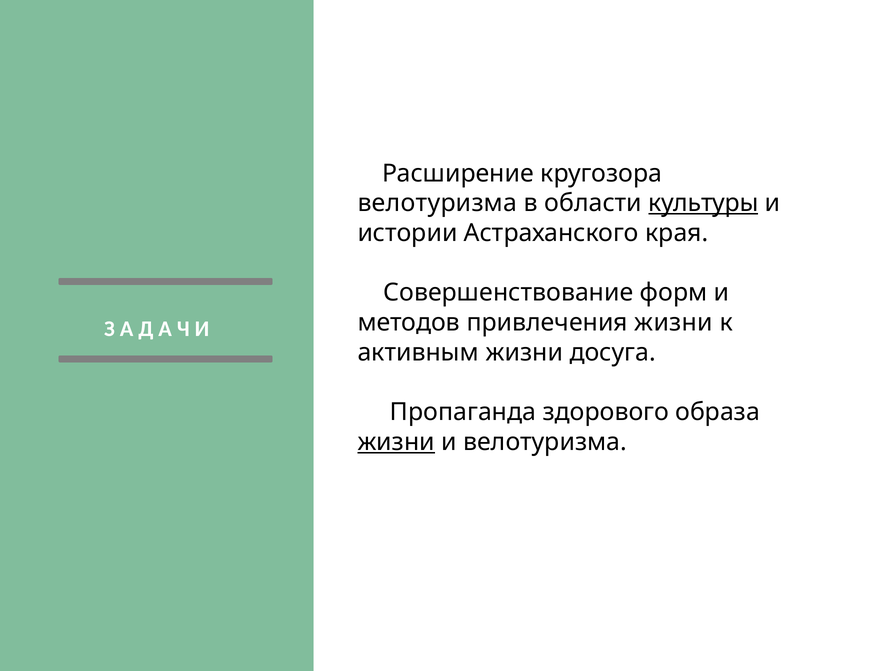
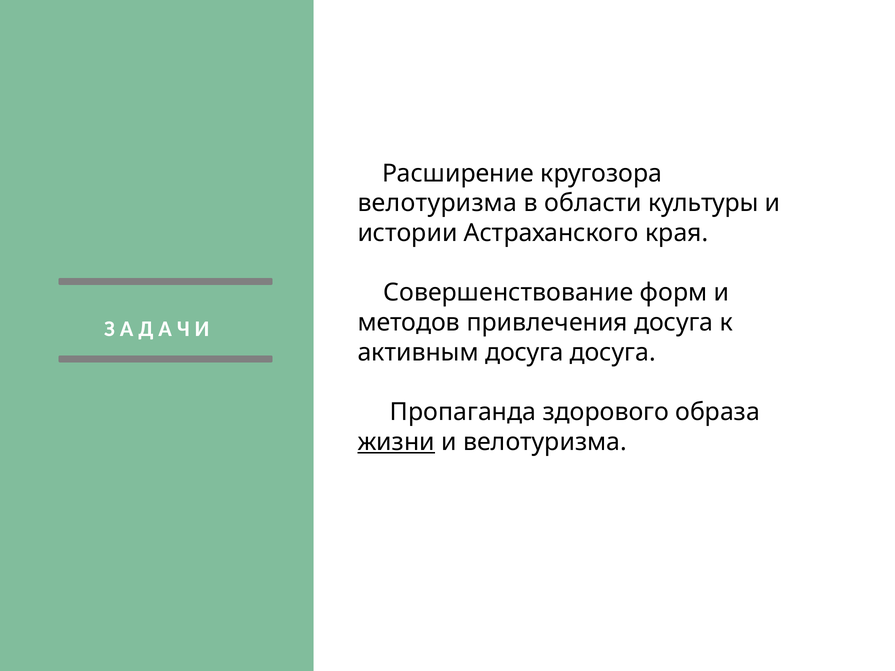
культуры underline: present -> none
привлечения жизни: жизни -> досуга
активным жизни: жизни -> досуга
